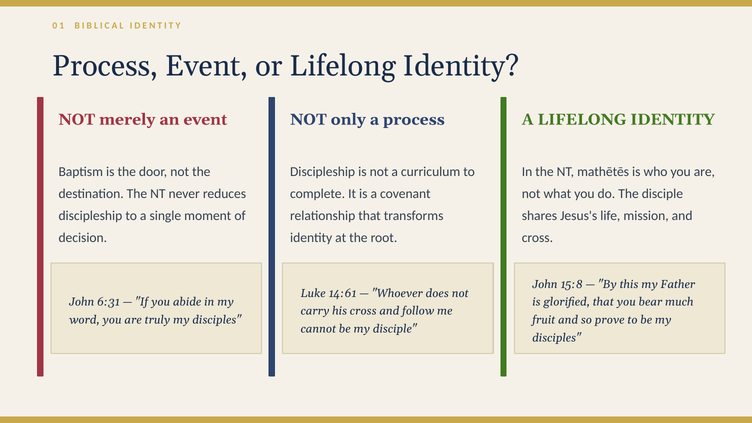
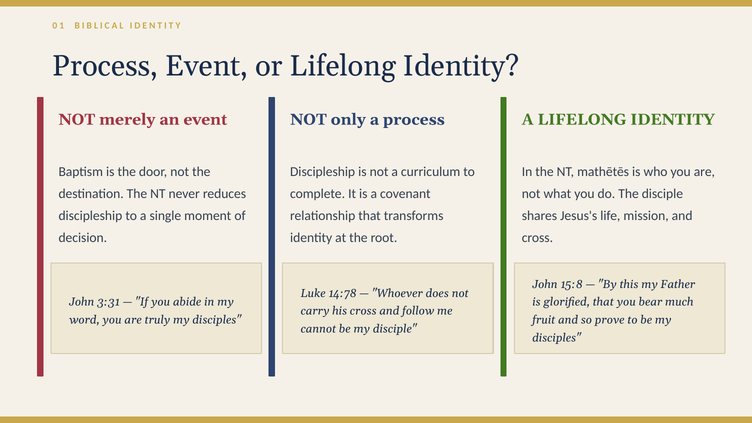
14:61: 14:61 -> 14:78
6:31: 6:31 -> 3:31
